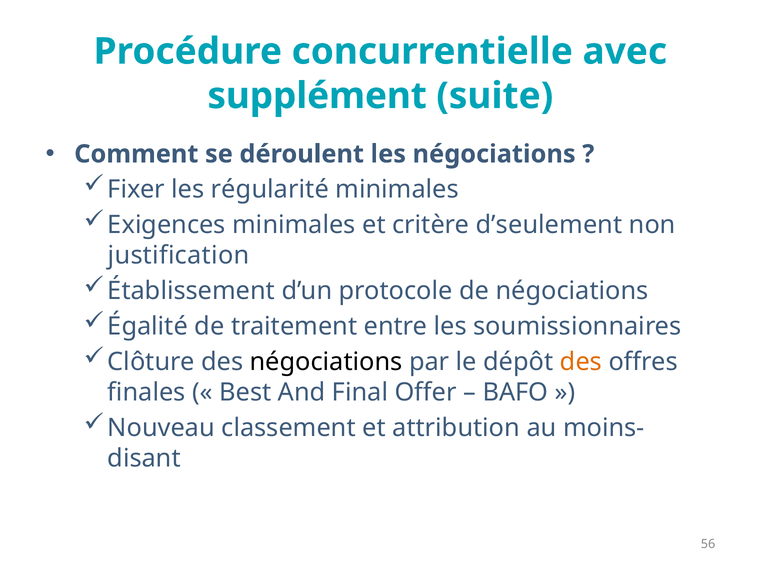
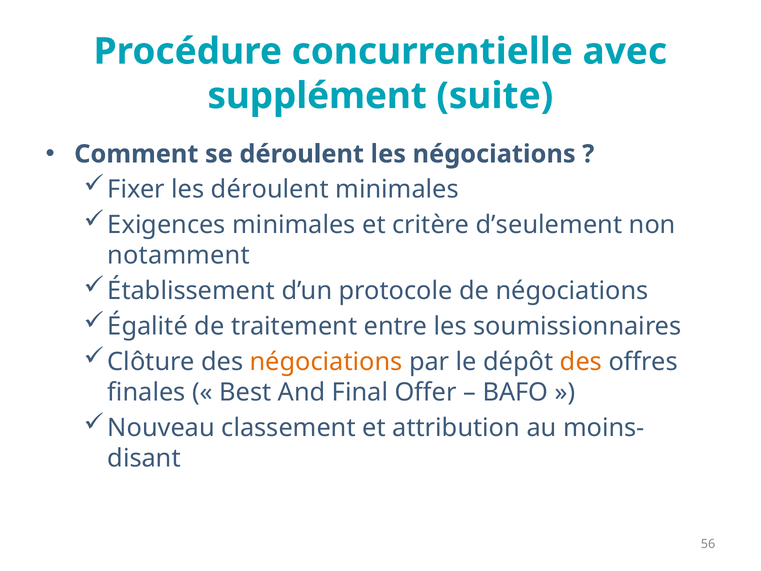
les régularité: régularité -> déroulent
justification: justification -> notamment
négociations at (326, 362) colour: black -> orange
